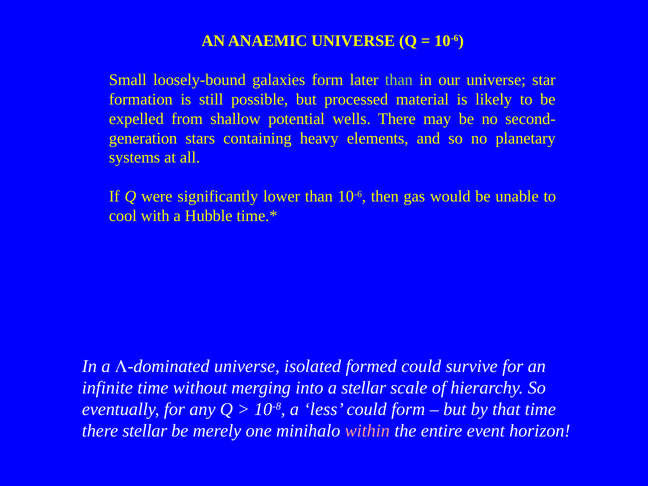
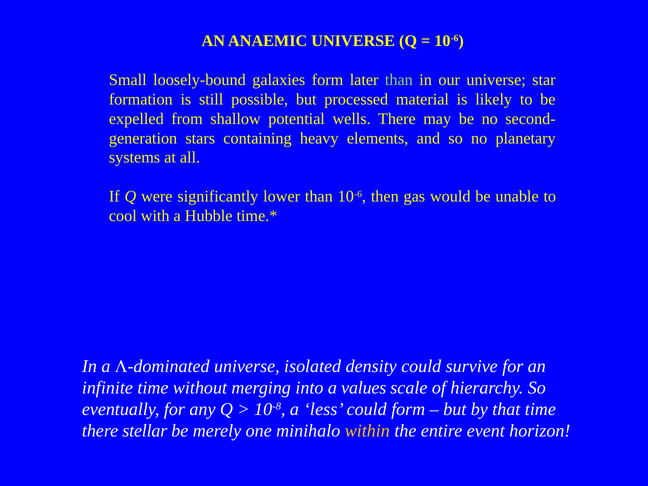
formed: formed -> density
a stellar: stellar -> values
within colour: pink -> yellow
